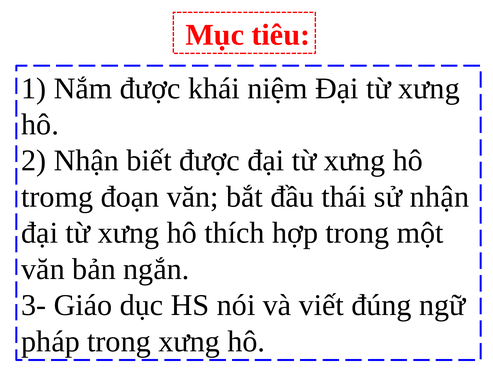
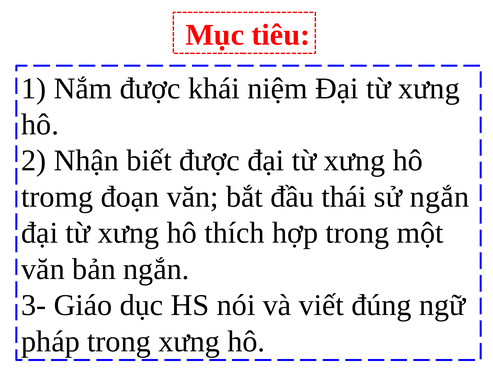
sử nhận: nhận -> ngắn
